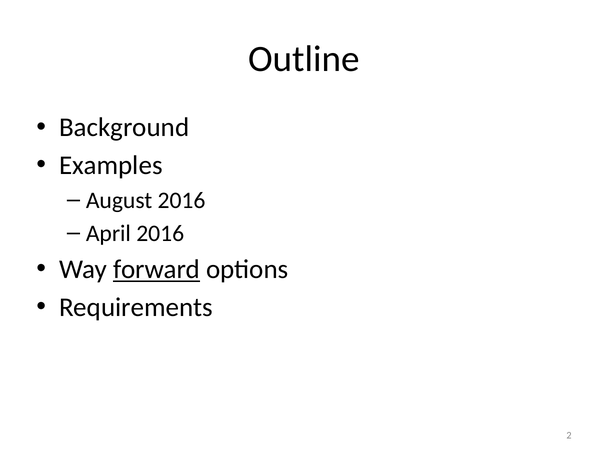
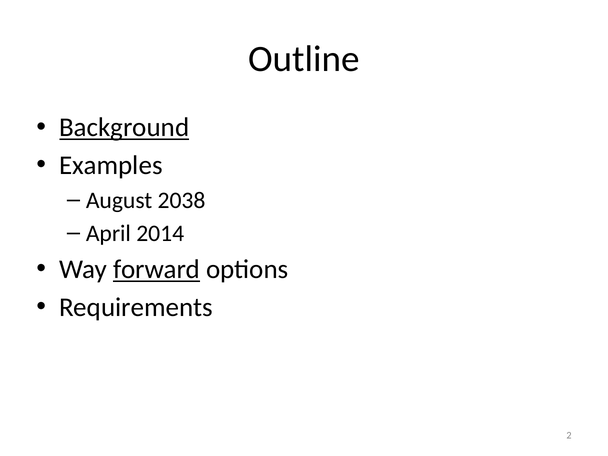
Background underline: none -> present
August 2016: 2016 -> 2038
April 2016: 2016 -> 2014
